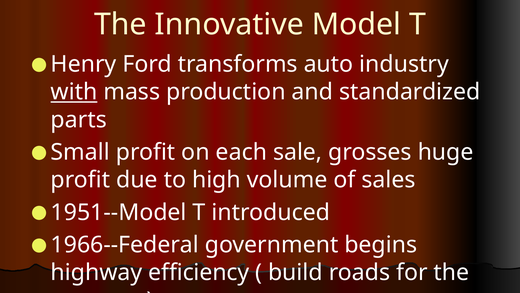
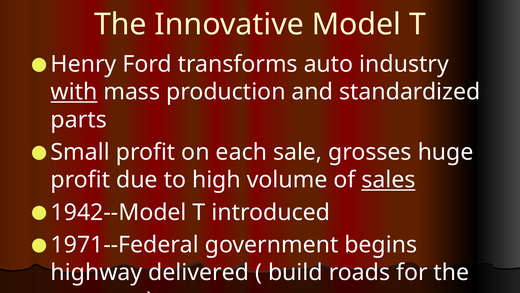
sales underline: none -> present
1951--Model: 1951--Model -> 1942--Model
1966--Federal: 1966--Federal -> 1971--Federal
efficiency: efficiency -> delivered
